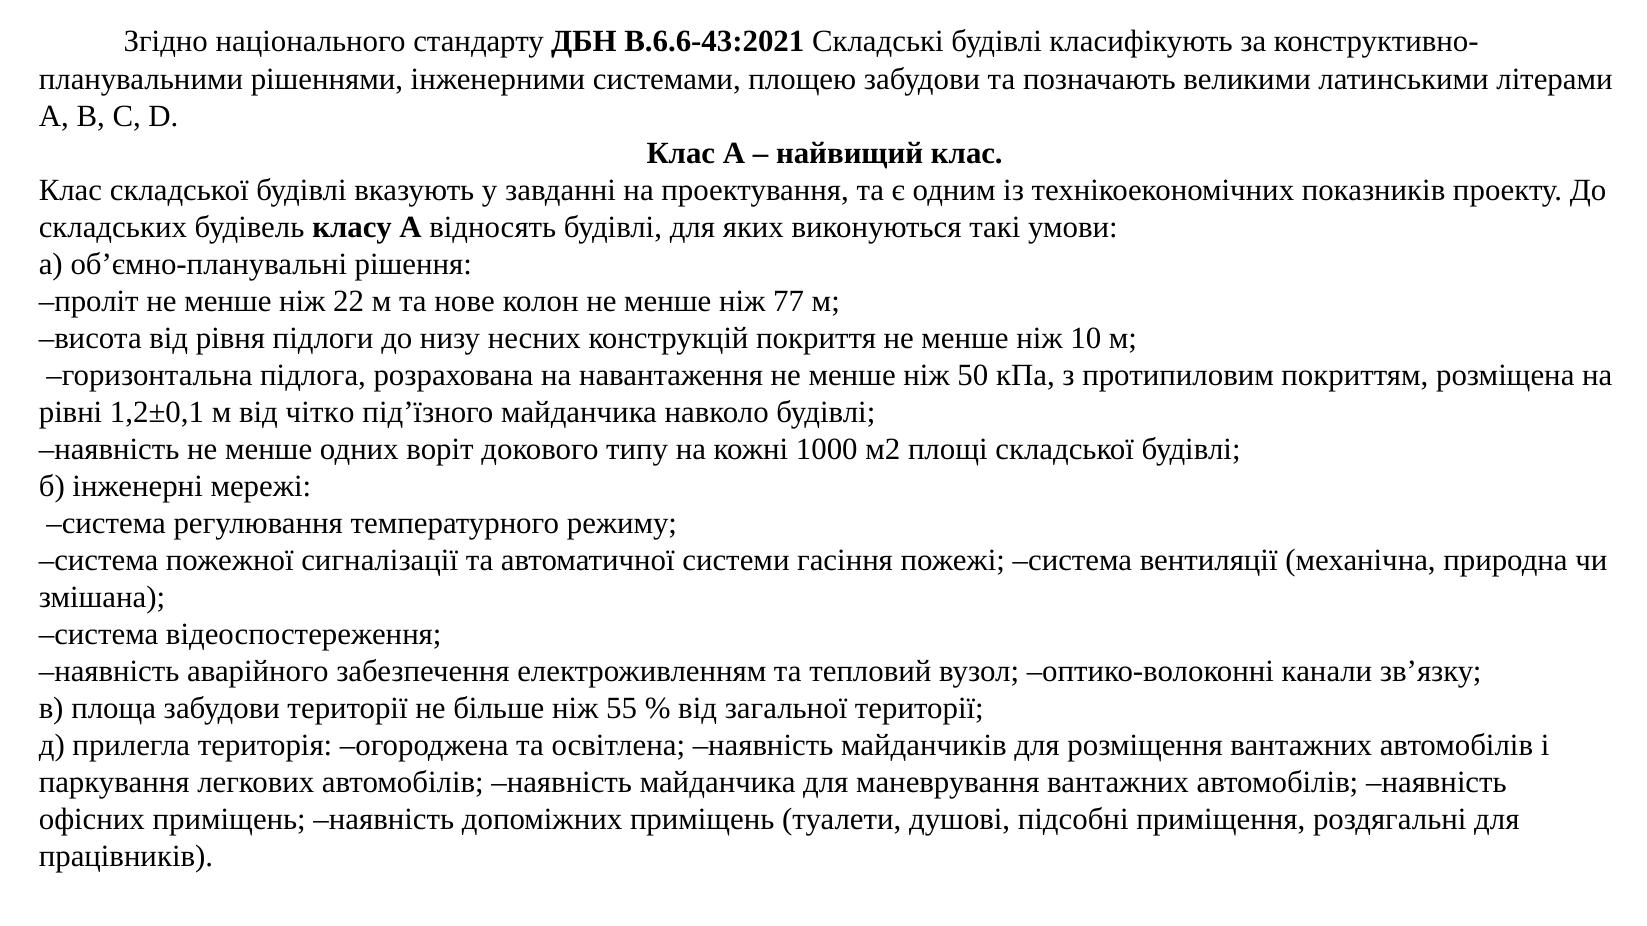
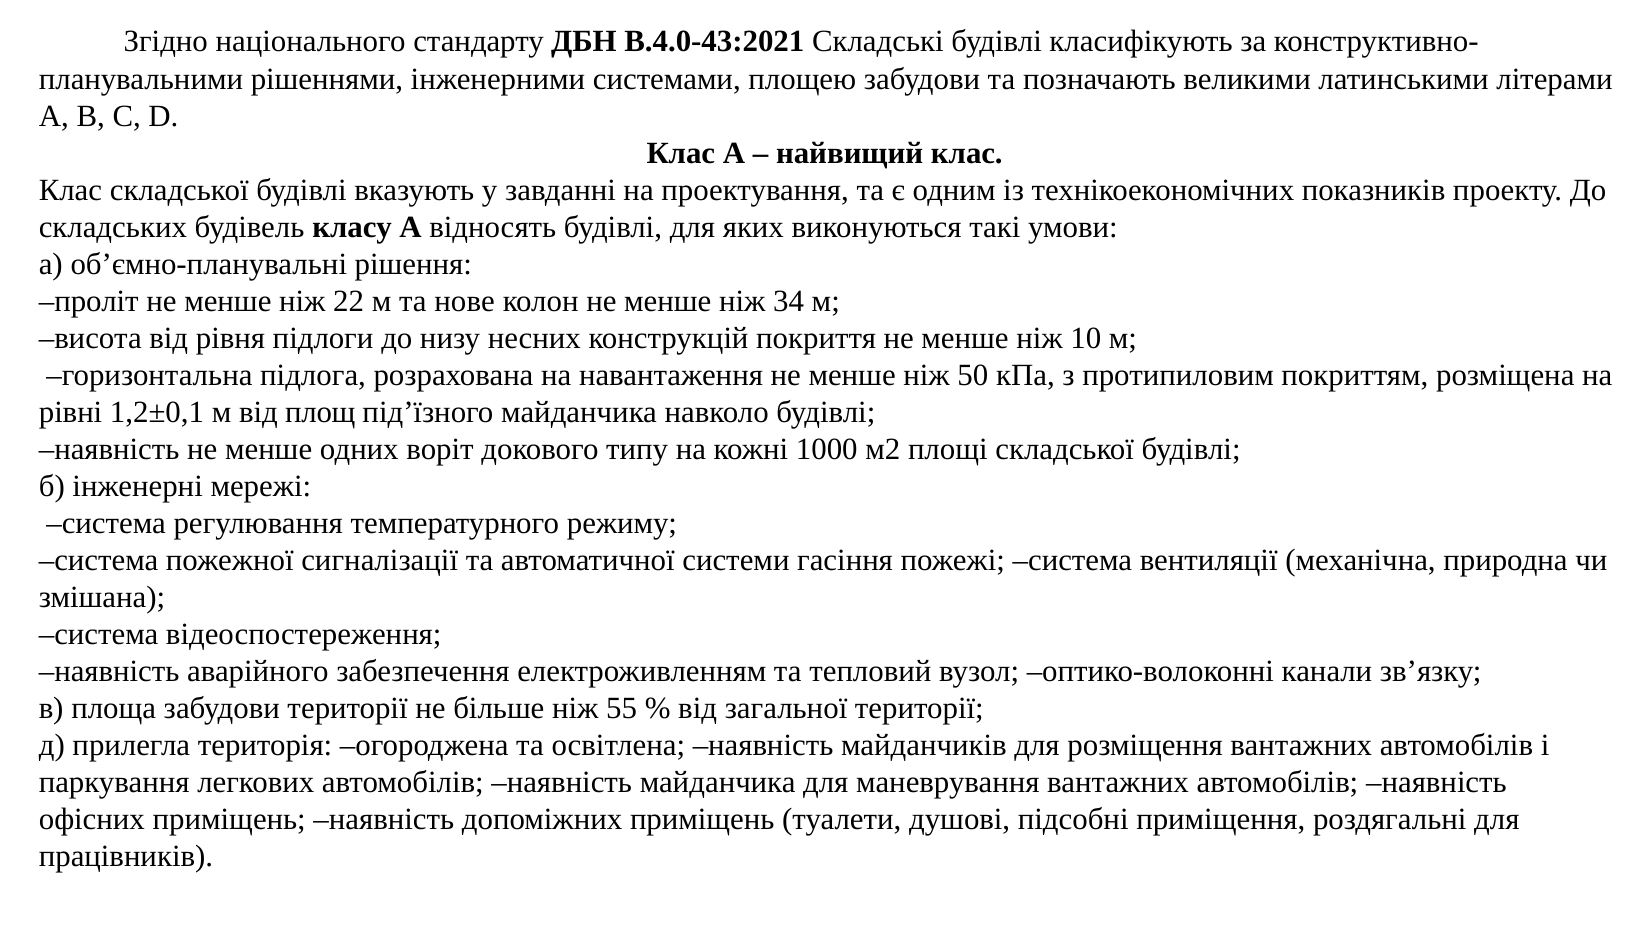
В.6.6-43:2021: В.6.6-43:2021 -> В.4.0-43:2021
77: 77 -> 34
чітко: чітко -> площ
